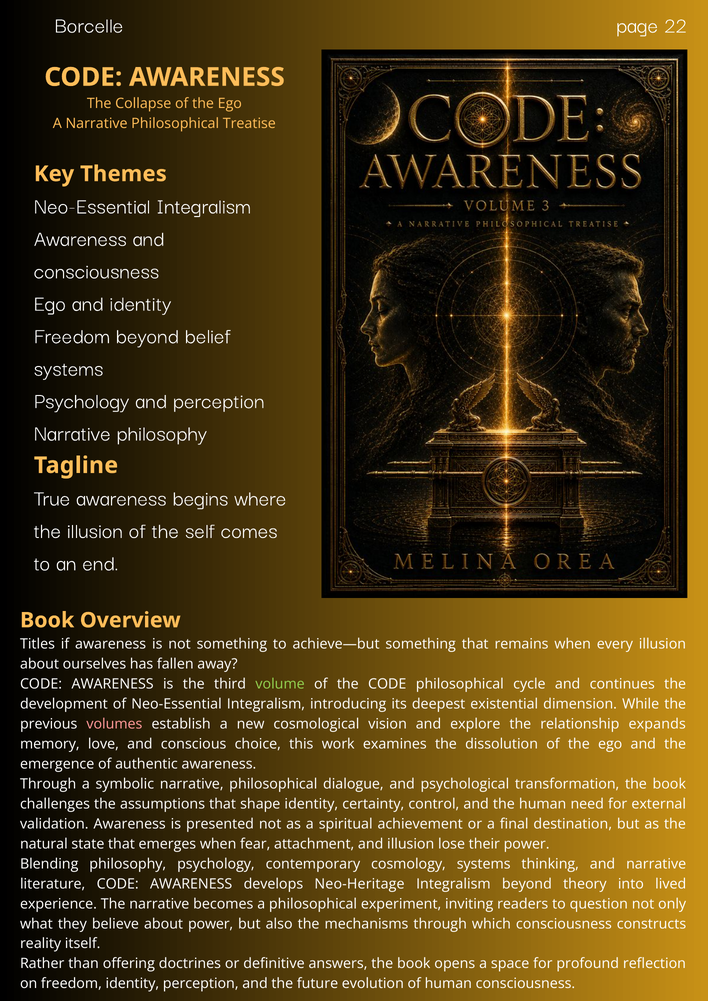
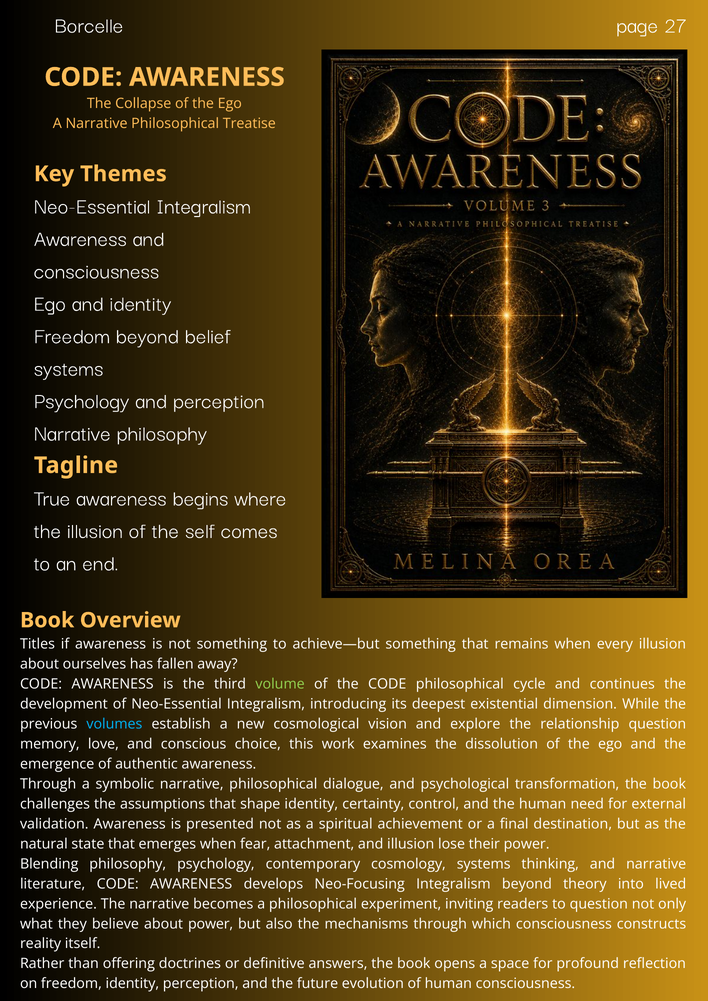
22: 22 -> 27
volumes colour: pink -> light blue
relationship expands: expands -> question
Neo-Heritage: Neo-Heritage -> Neo-Focusing
